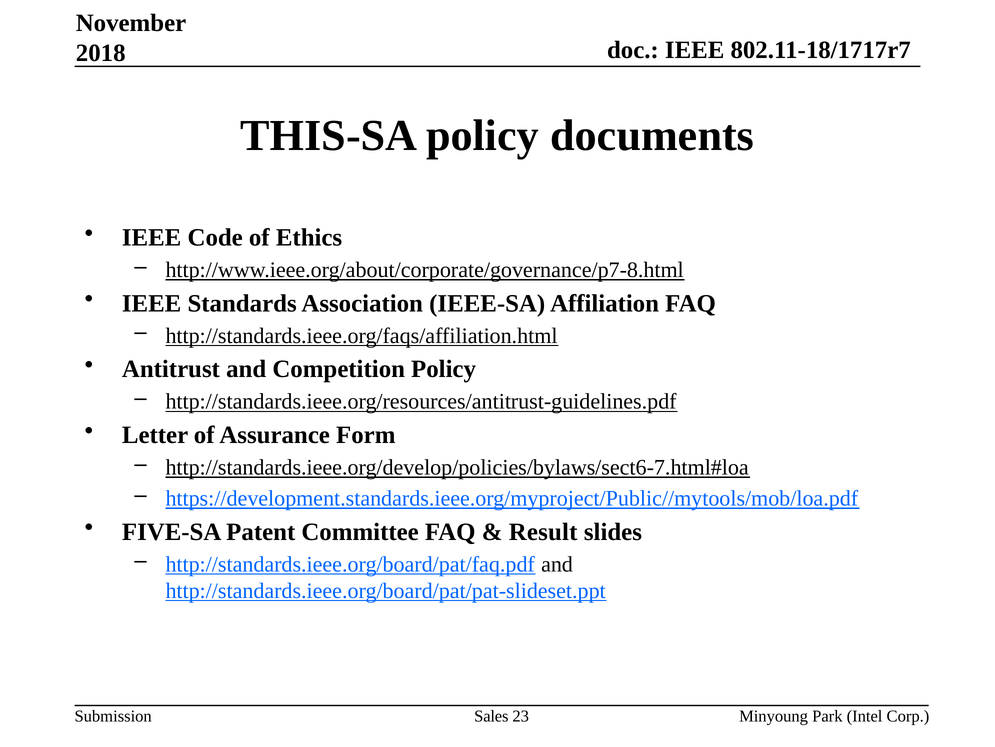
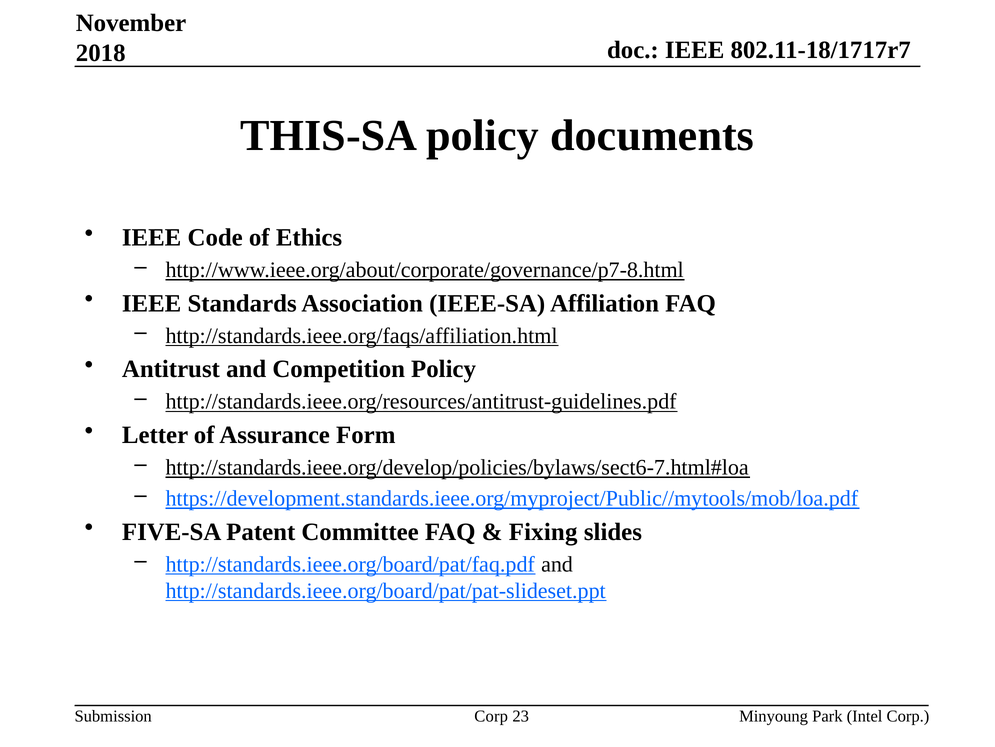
Result: Result -> Fixing
Sales at (491, 716): Sales -> Corp
